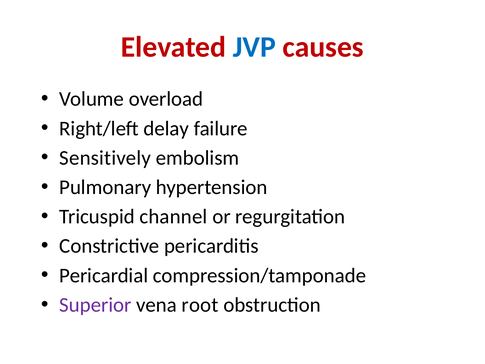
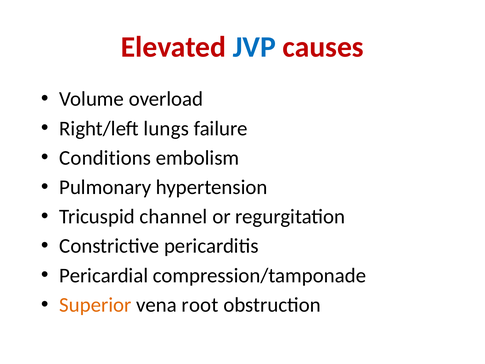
delay: delay -> lungs
Sensitively: Sensitively -> Conditions
Superior colour: purple -> orange
